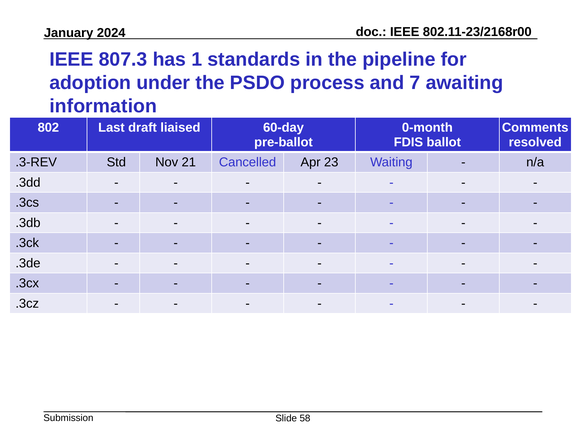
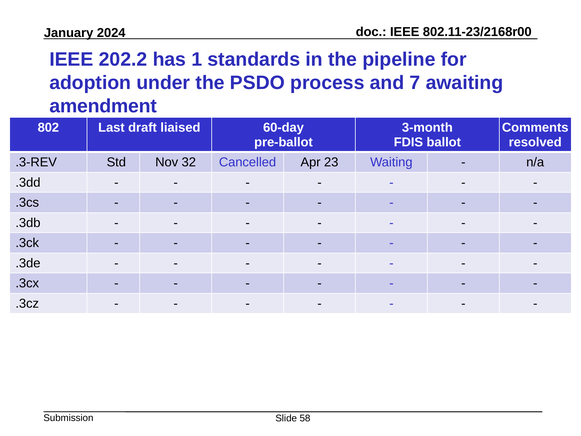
807.3: 807.3 -> 202.2
information: information -> amendment
0-month: 0-month -> 3-month
21: 21 -> 32
